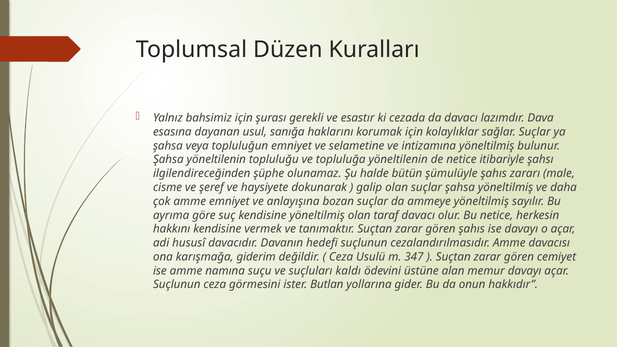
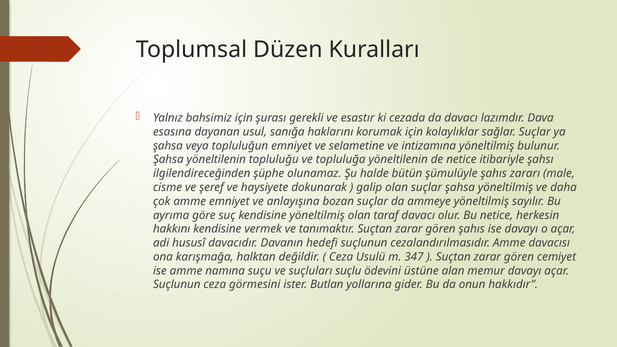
giderim: giderim -> halktan
kaldı: kaldı -> suçlu
